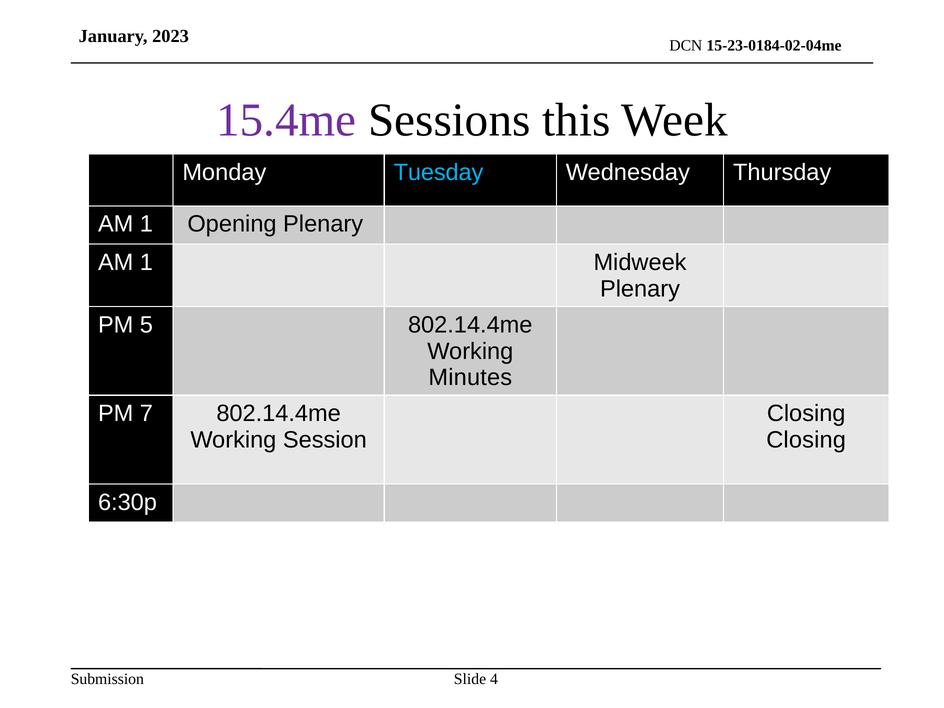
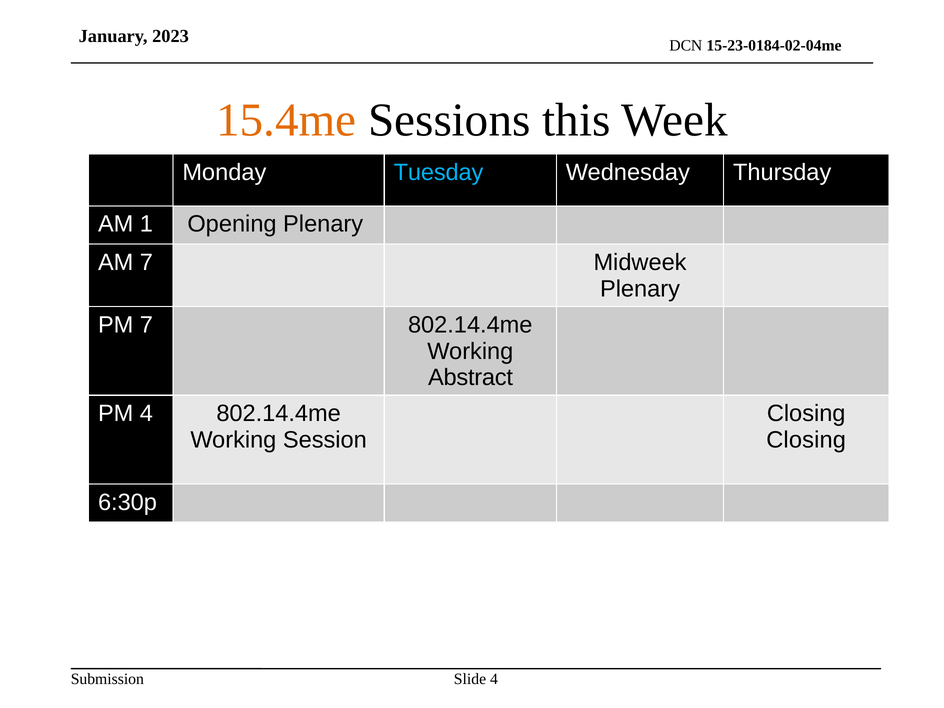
15.4me colour: purple -> orange
1 at (146, 262): 1 -> 7
PM 5: 5 -> 7
Minutes: Minutes -> Abstract
PM 7: 7 -> 4
